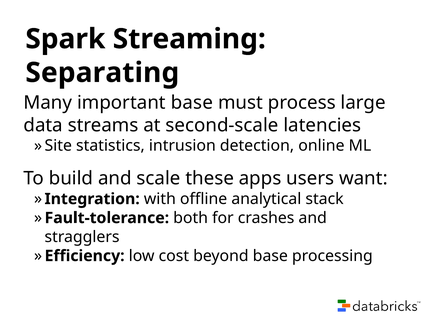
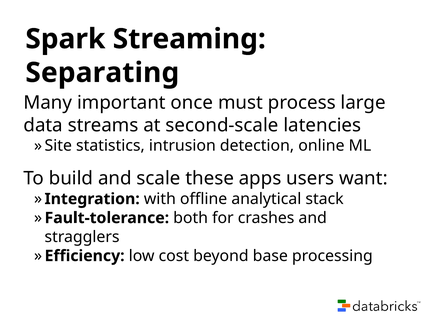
important base: base -> once
